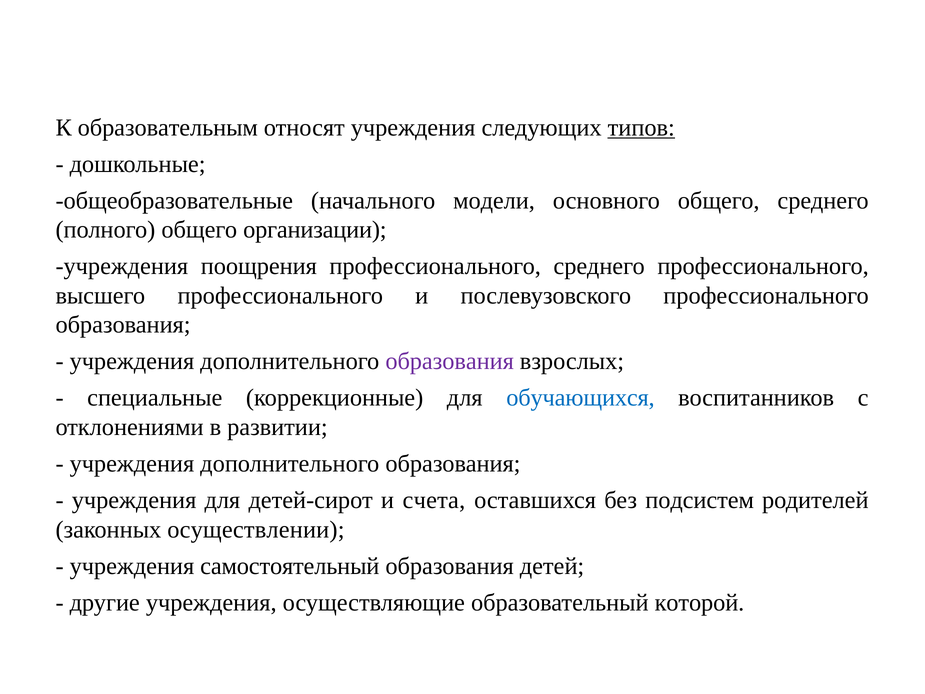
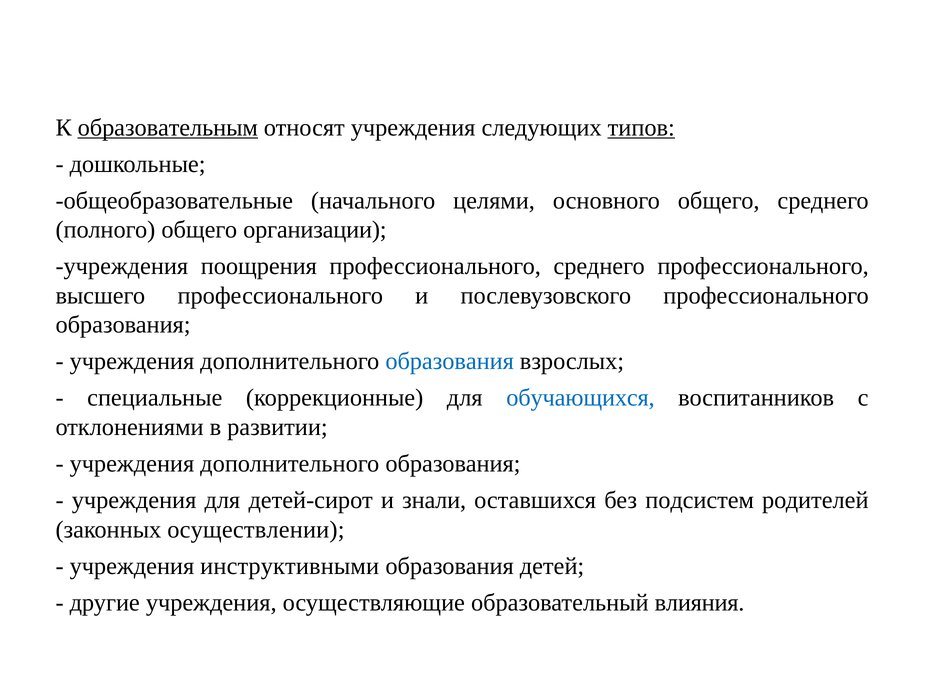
образовательным underline: none -> present
модели: модели -> целями
образования at (450, 361) colour: purple -> blue
счета: счета -> знали
самостоятельный: самостоятельный -> инструктивными
которой: которой -> влияния
